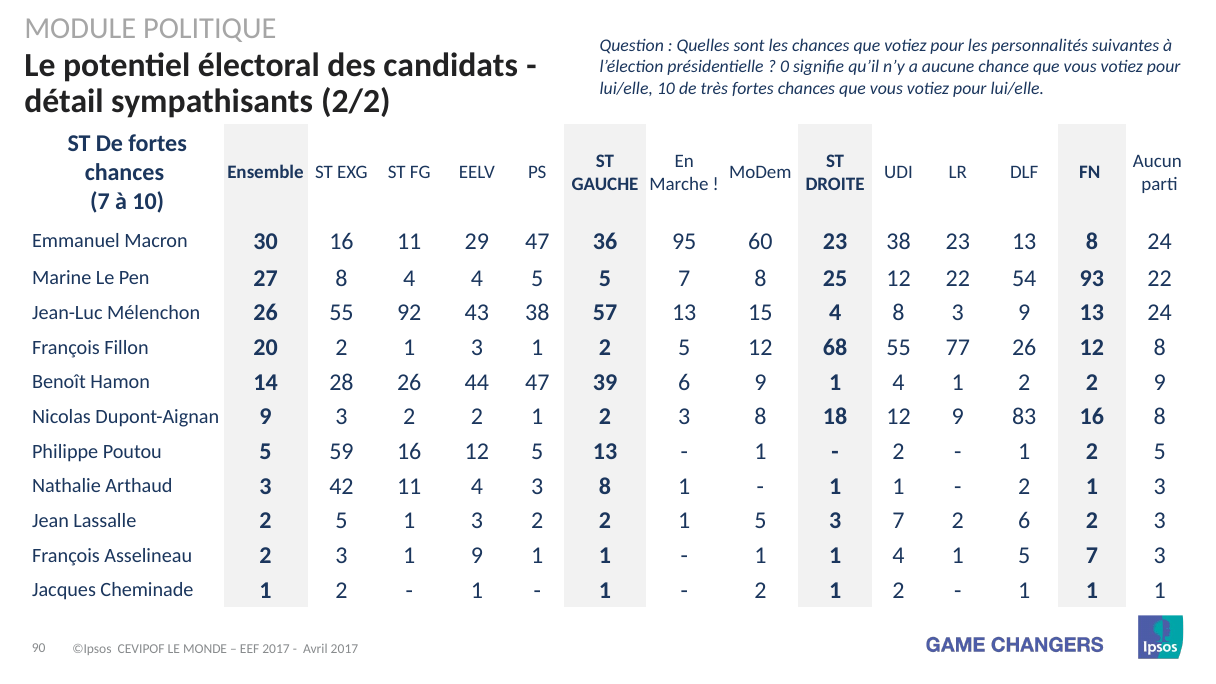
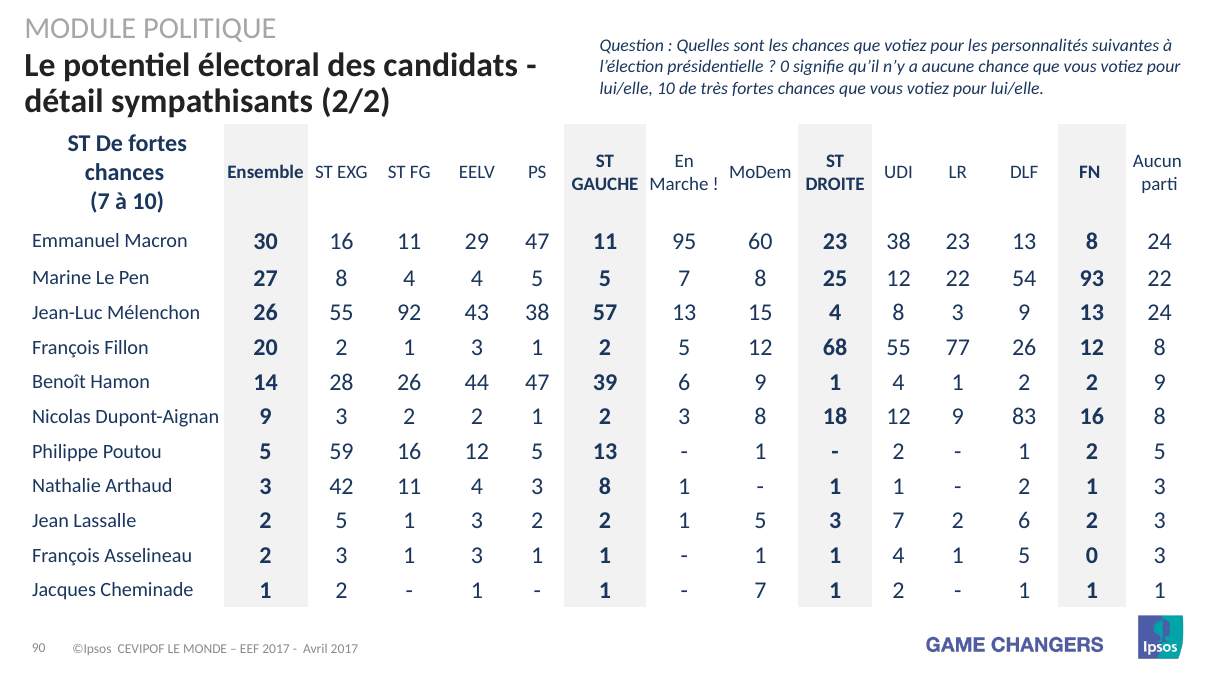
47 36: 36 -> 11
3 1 9: 9 -> 3
1 5 7: 7 -> 0
2 at (760, 590): 2 -> 7
